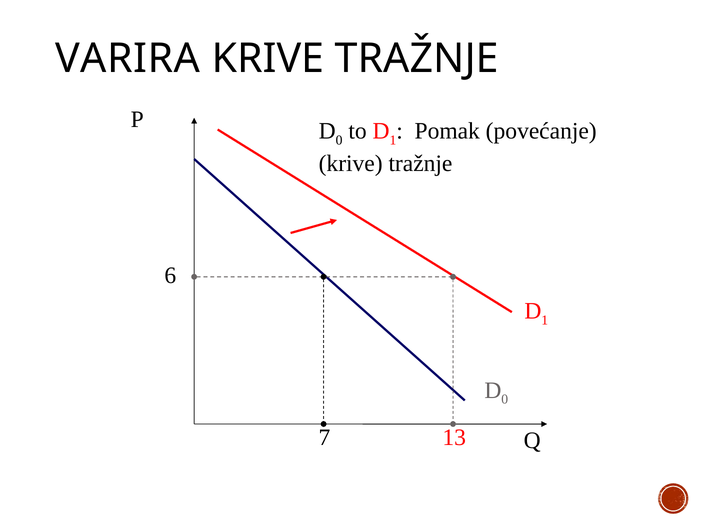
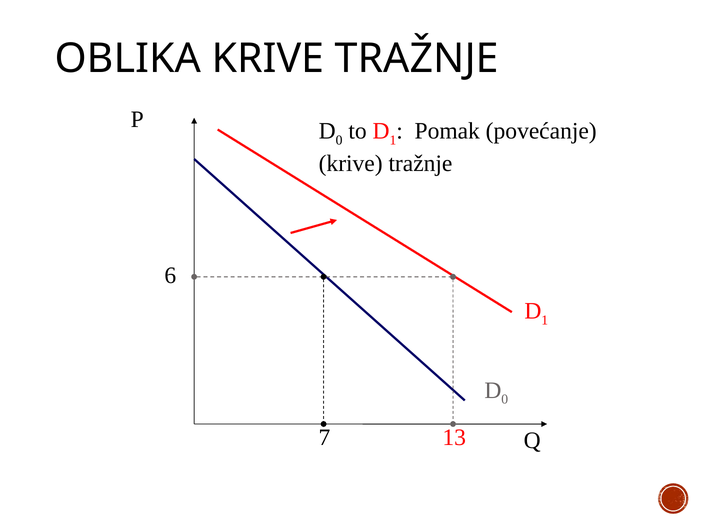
VARIRA: VARIRA -> OBLIKA
